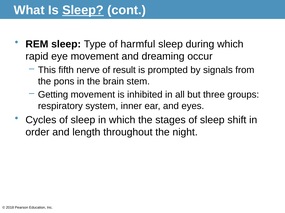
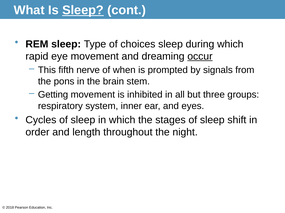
harmful: harmful -> choices
occur underline: none -> present
result: result -> when
